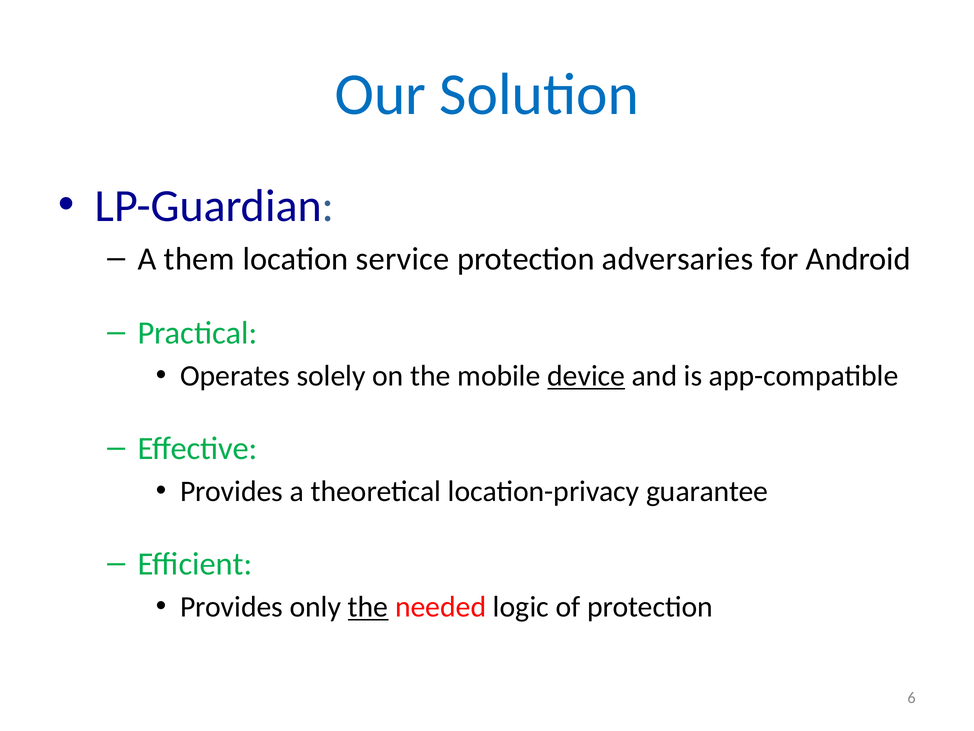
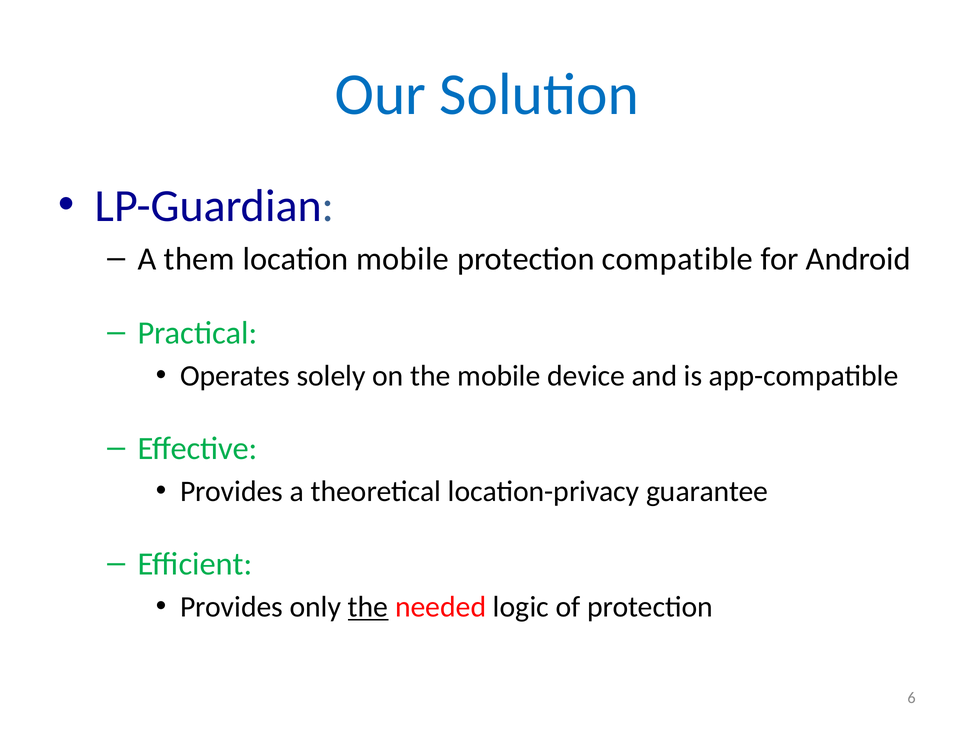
location service: service -> mobile
adversaries: adversaries -> compatible
device underline: present -> none
